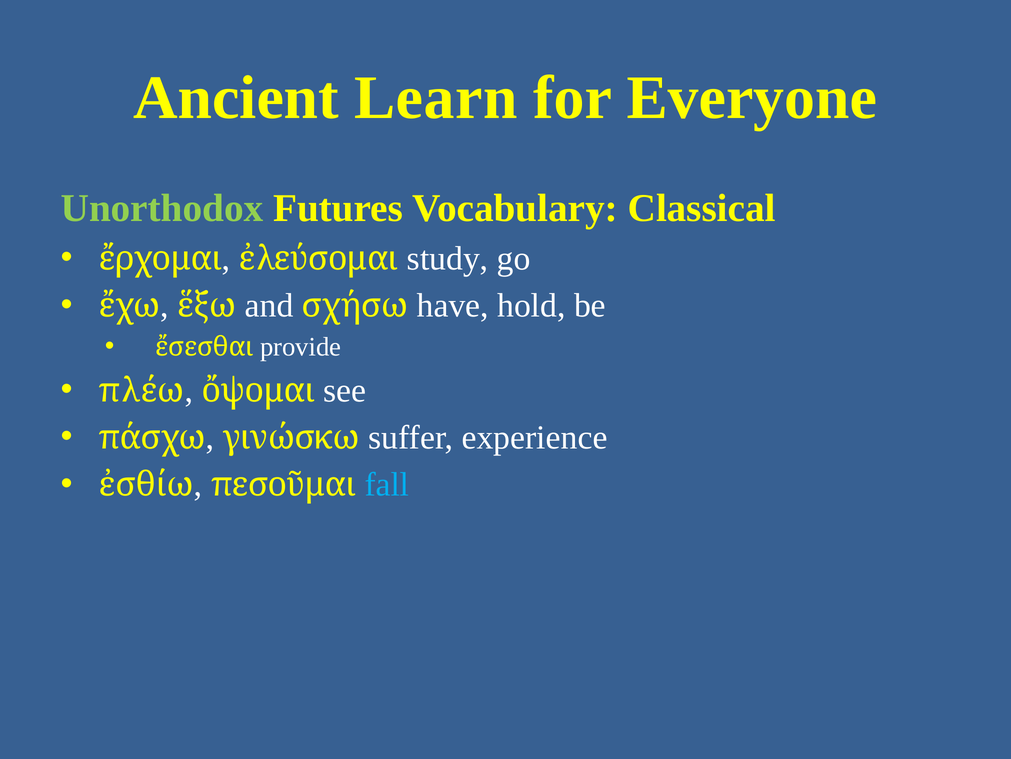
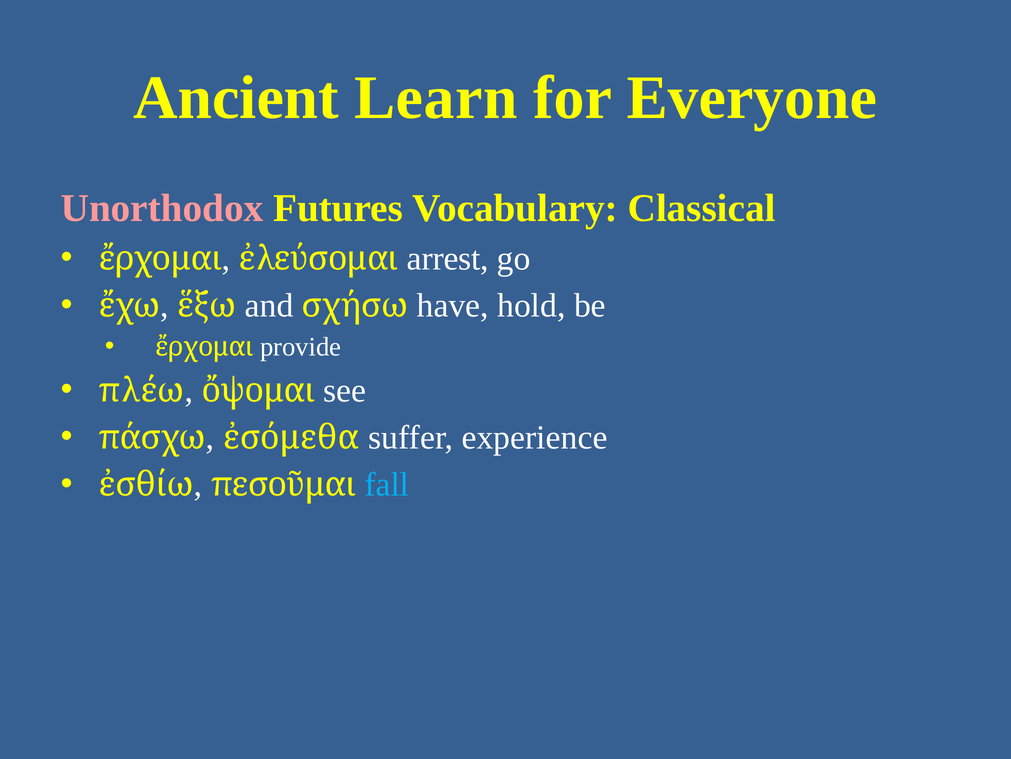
Unorthodox colour: light green -> pink
study: study -> arrest
ἔσεσθαι at (204, 347): ἔσεσθαι -> ἔρχομαι
γινώσκω: γινώσκω -> ἐσόμεθα
